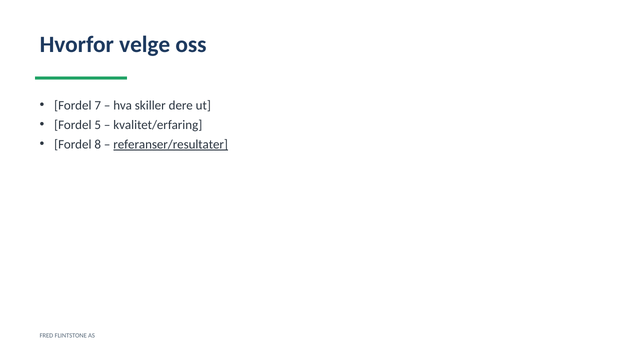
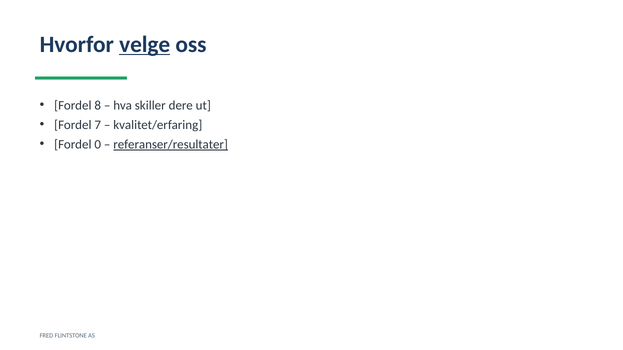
velge underline: none -> present
7: 7 -> 8
5: 5 -> 7
8: 8 -> 0
